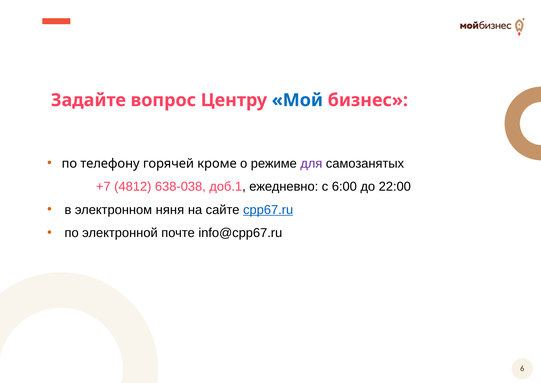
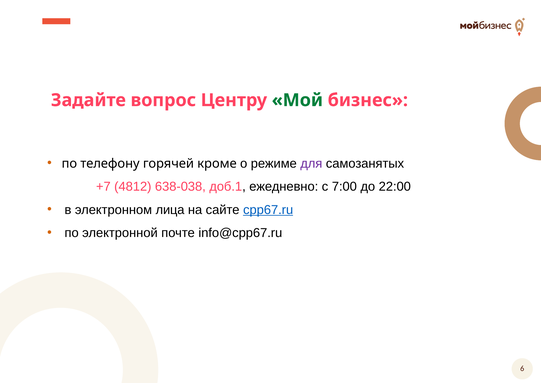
Мой colour: blue -> green
6:00: 6:00 -> 7:00
няня: няня -> лица
